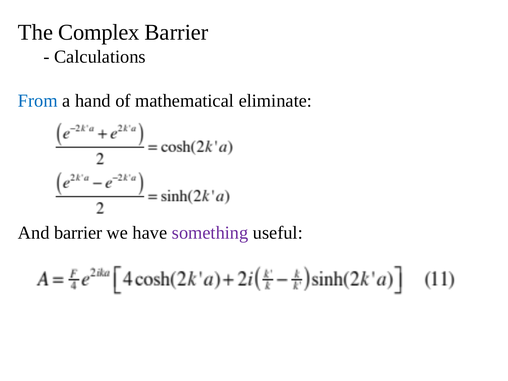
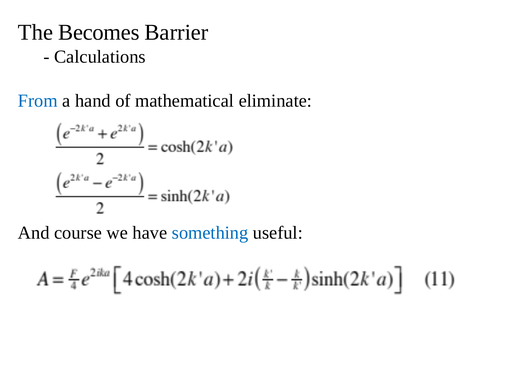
Complex: Complex -> Becomes
And barrier: barrier -> course
something colour: purple -> blue
